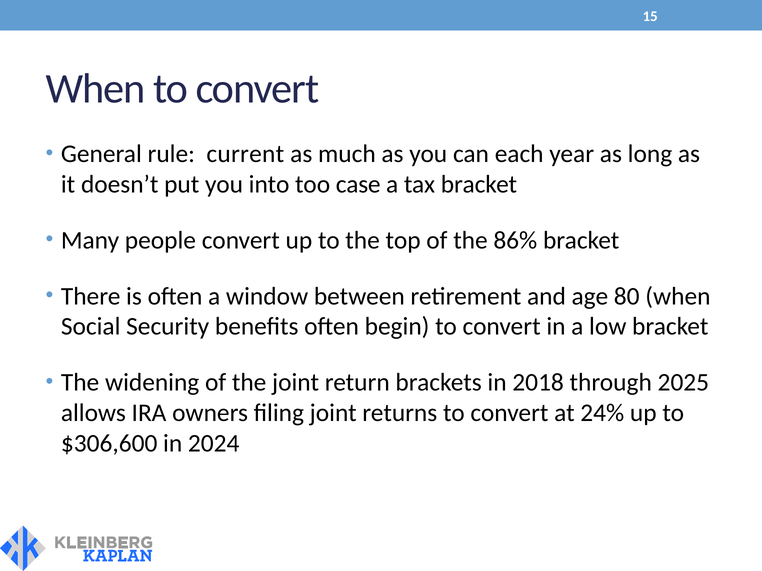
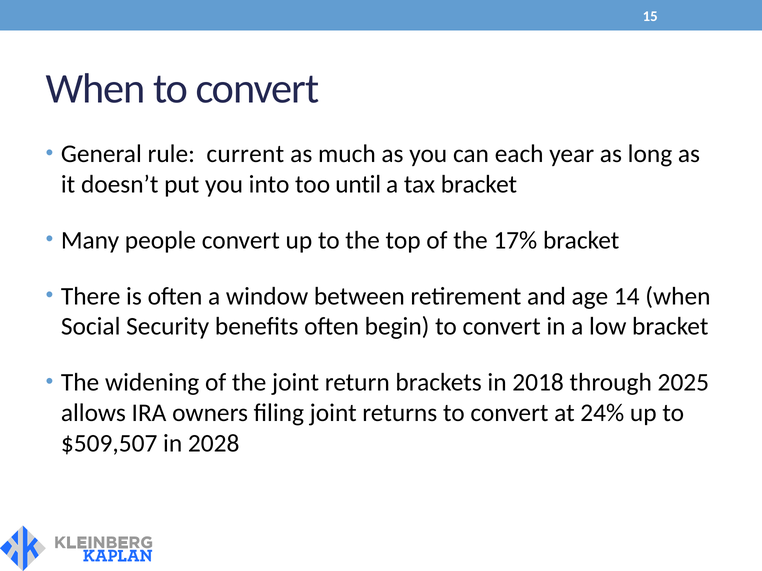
case: case -> until
86%: 86% -> 17%
80: 80 -> 14
$306,600: $306,600 -> $509,507
2024: 2024 -> 2028
